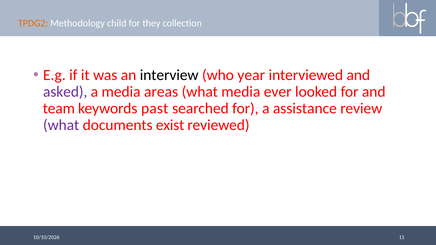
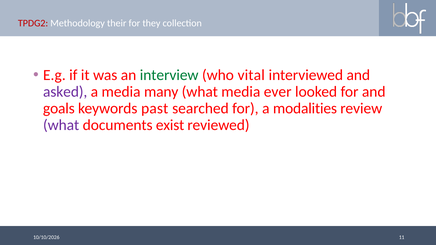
TPDG2 colour: orange -> red
child: child -> their
interview colour: black -> green
year: year -> vital
areas: areas -> many
team: team -> goals
assistance: assistance -> modalities
